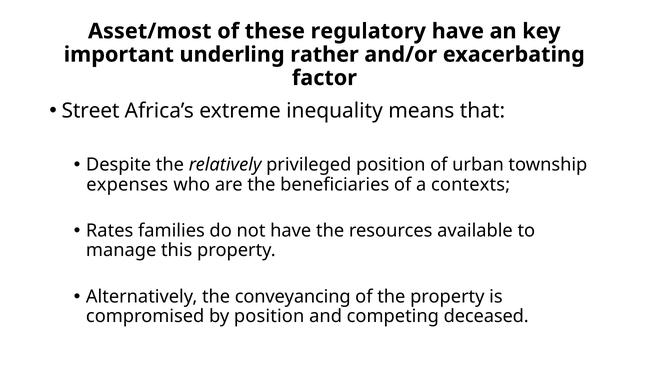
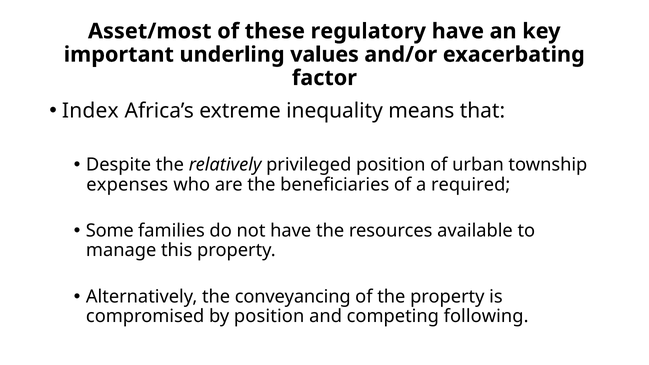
rather: rather -> values
Street: Street -> Index
contexts: contexts -> required
Rates: Rates -> Some
deceased: deceased -> following
